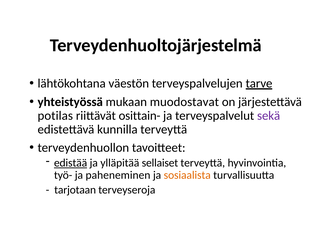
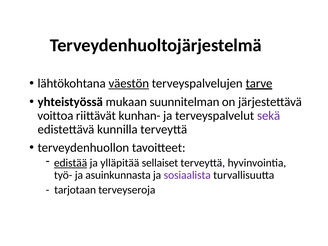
väestön underline: none -> present
muodostavat: muodostavat -> suunnitelman
potilas: potilas -> voittoa
osittain-: osittain- -> kunhan-
paheneminen: paheneminen -> asuinkunnasta
sosiaalista colour: orange -> purple
